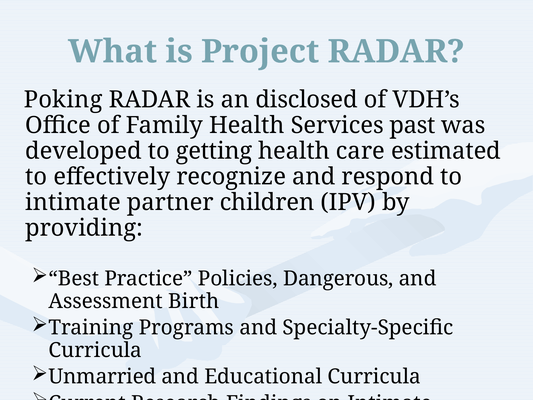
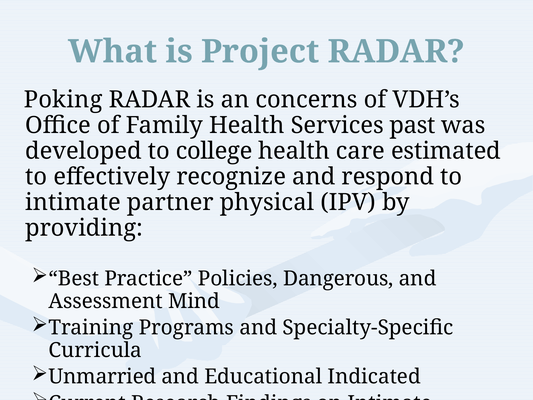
disclosed: disclosed -> concerns
getting: getting -> college
children: children -> physical
Birth: Birth -> Mind
Educational Curricula: Curricula -> Indicated
